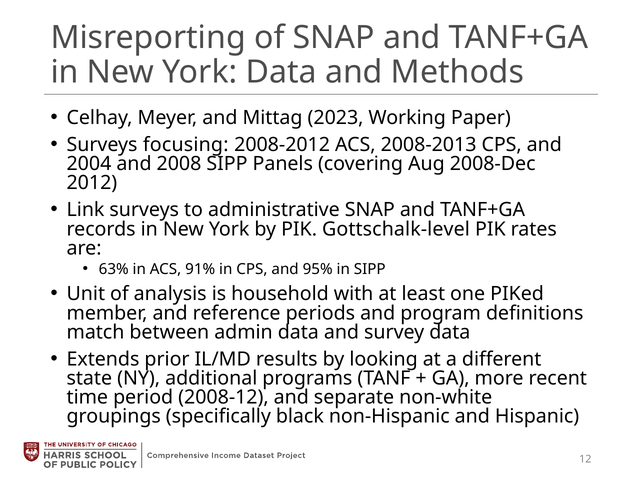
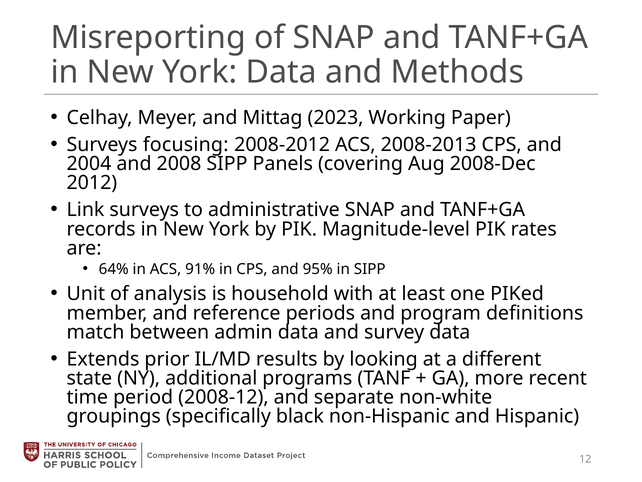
Gottschalk-level: Gottschalk-level -> Magnitude-level
63%: 63% -> 64%
